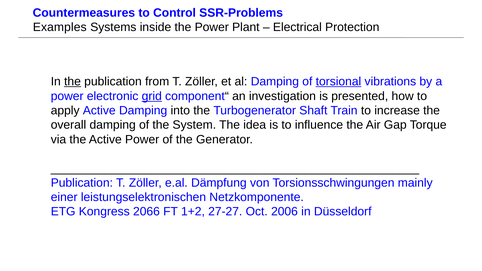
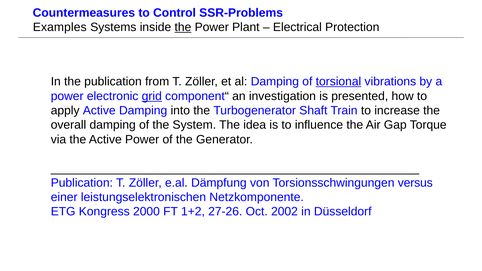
the at (183, 27) underline: none -> present
the at (72, 82) underline: present -> none
mainly: mainly -> versus
2066: 2066 -> 2000
27-27: 27-27 -> 27-26
2006: 2006 -> 2002
